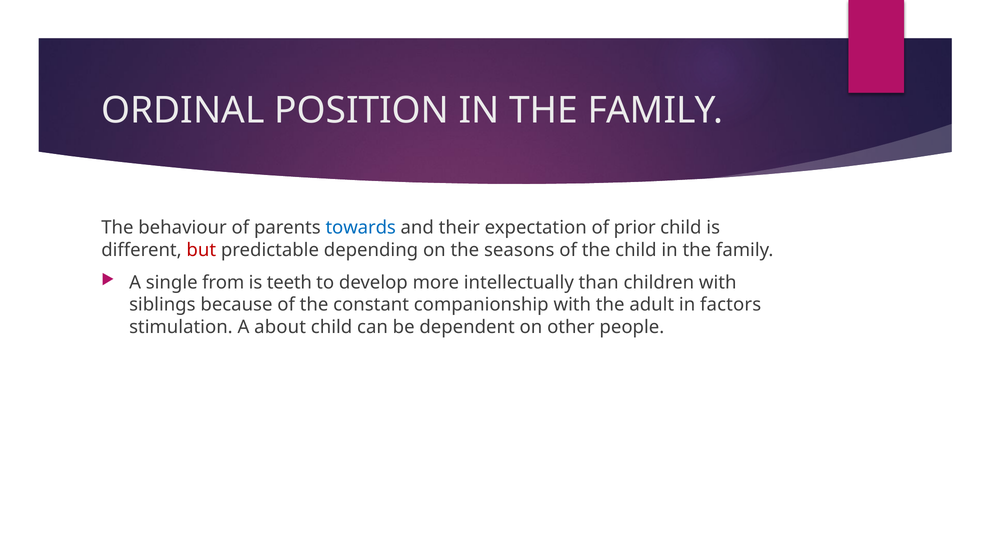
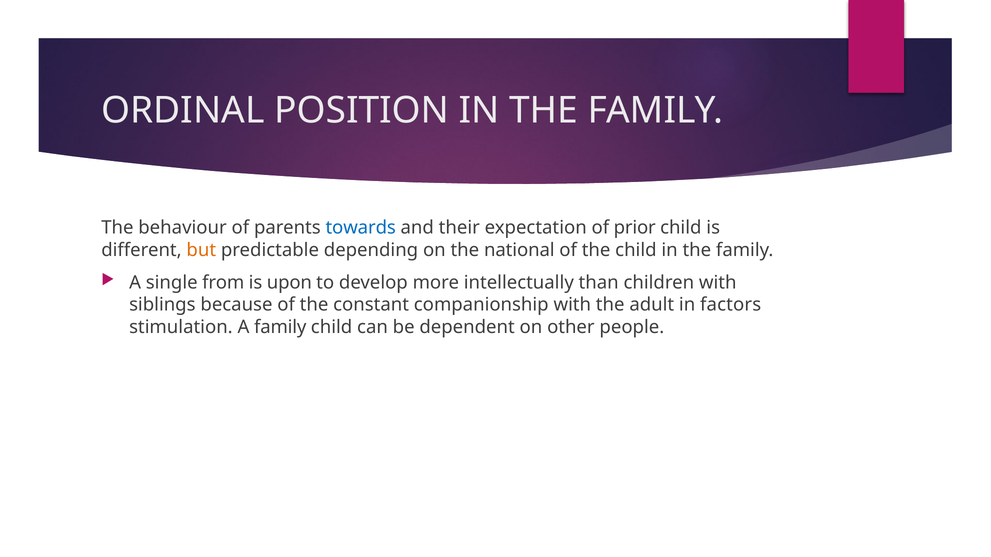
but colour: red -> orange
seasons: seasons -> national
teeth: teeth -> upon
A about: about -> family
